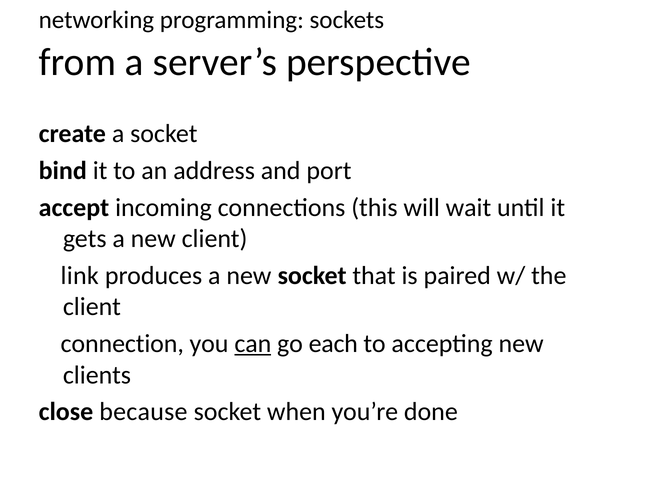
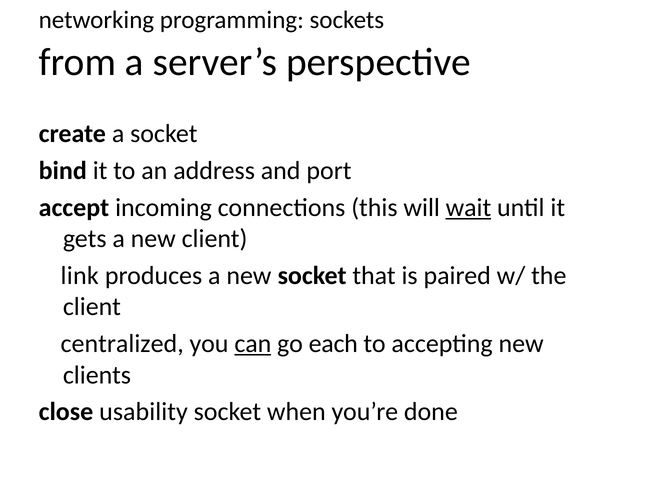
wait underline: none -> present
connection: connection -> centralized
because: because -> usability
